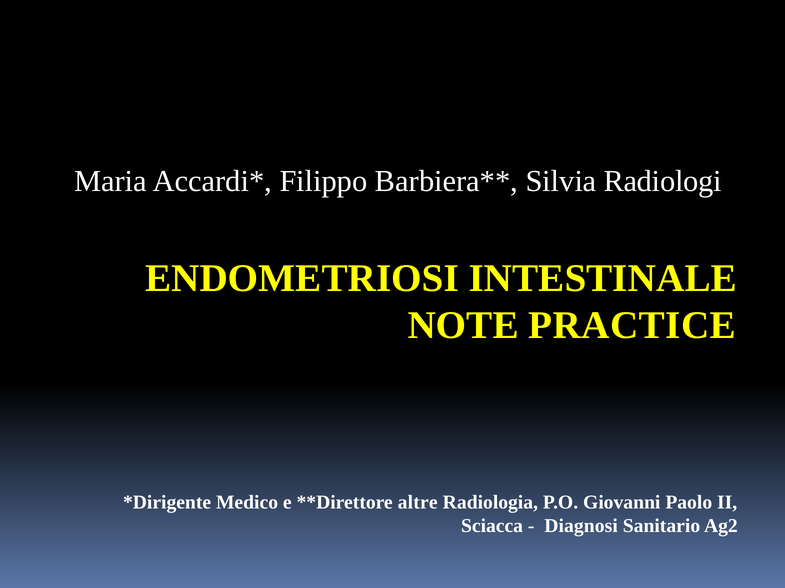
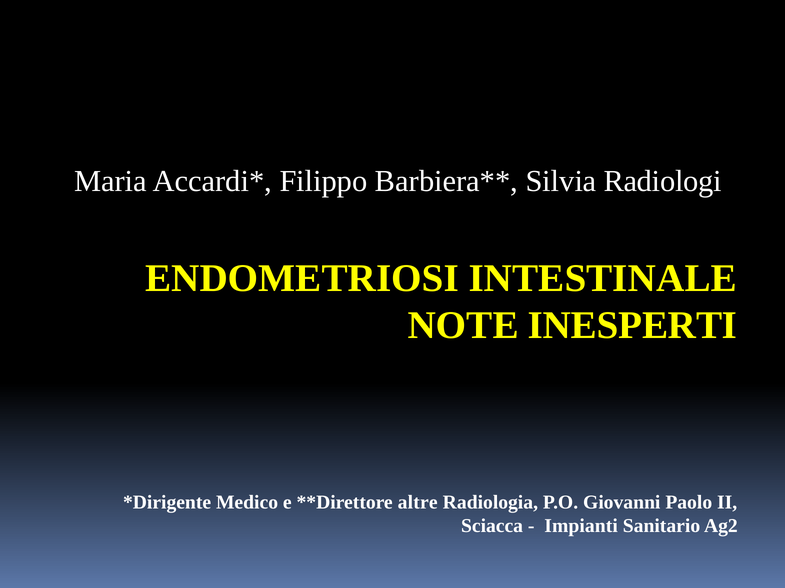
PRACTICE: PRACTICE -> INESPERTI
Diagnosi: Diagnosi -> Impianti
